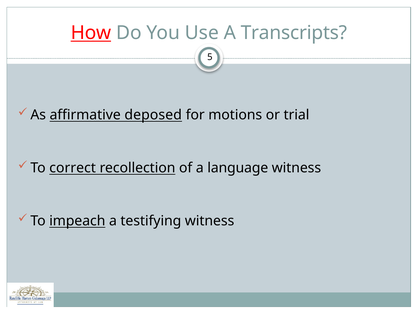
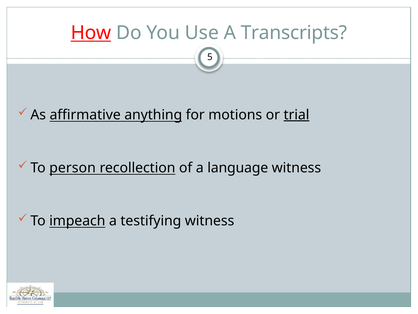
deposed: deposed -> anything
trial underline: none -> present
correct: correct -> person
